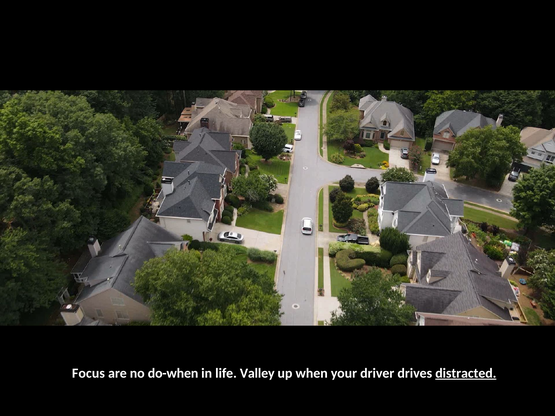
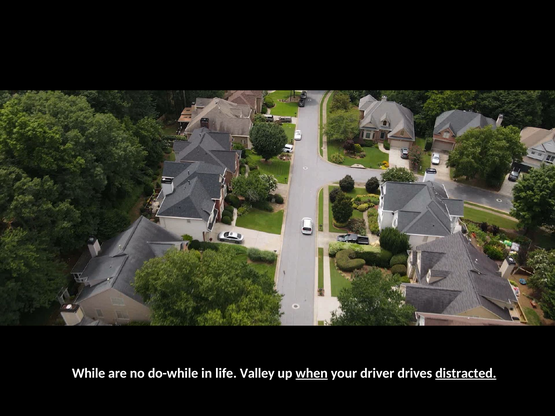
Focus: Focus -> While
do-when: do-when -> do-while
when underline: none -> present
